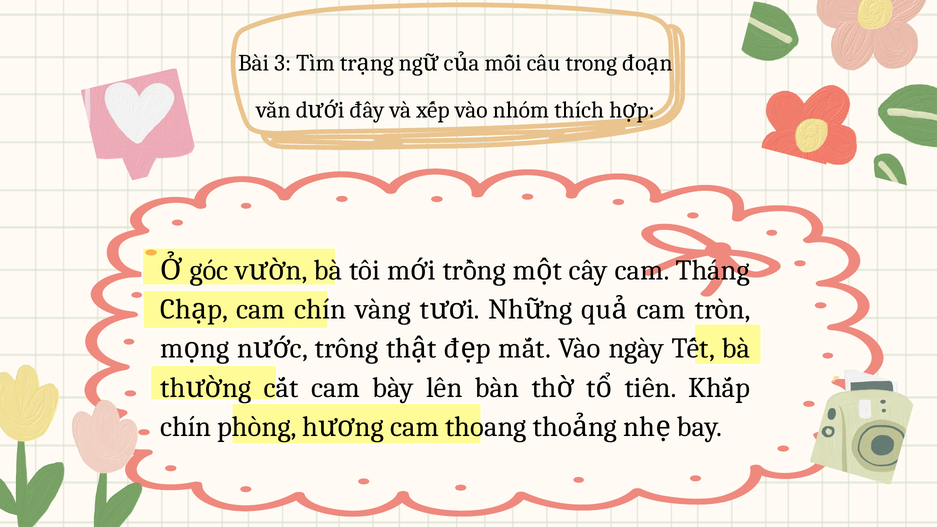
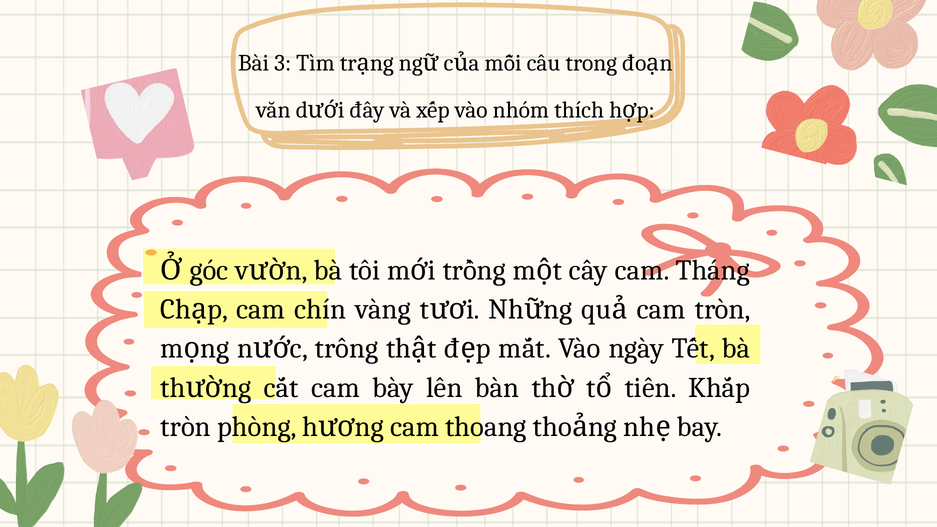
chín at (186, 427): chín -> tròn
